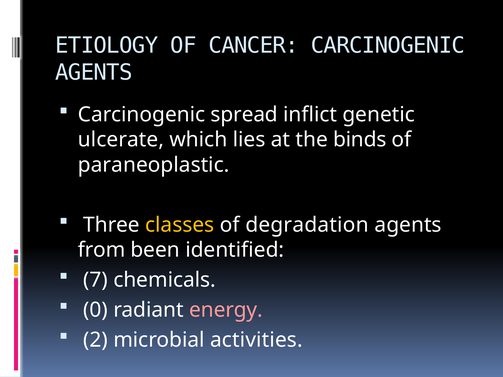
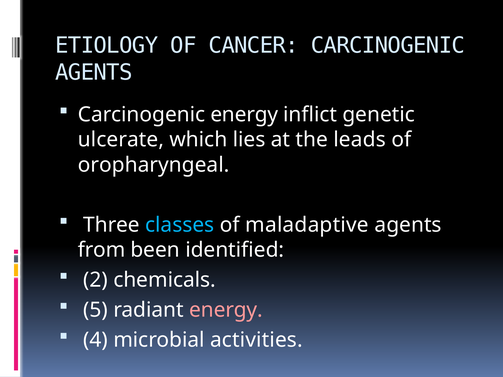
Carcinogenic spread: spread -> energy
binds: binds -> leads
paraneoplastic: paraneoplastic -> oropharyngeal
classes colour: yellow -> light blue
degradation: degradation -> maladaptive
7: 7 -> 2
0: 0 -> 5
2: 2 -> 4
